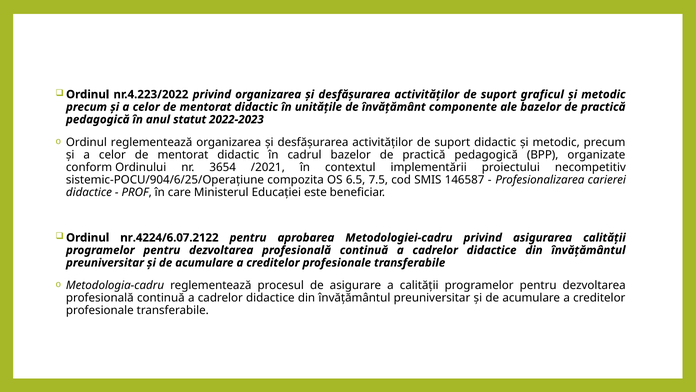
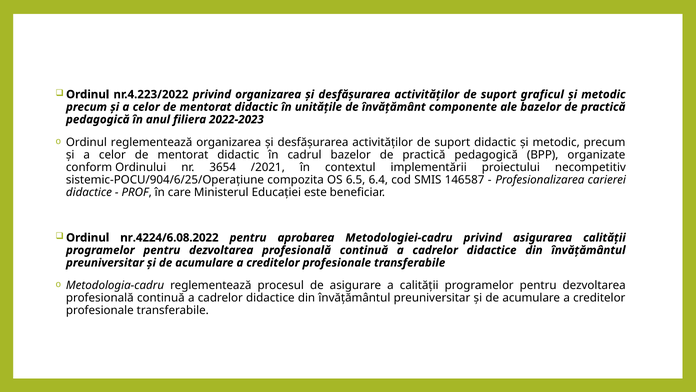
statut: statut -> filiera
7.5: 7.5 -> 6.4
nr.4224/6.07.2122: nr.4224/6.07.2122 -> nr.4224/6.08.2022
